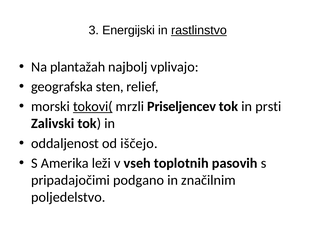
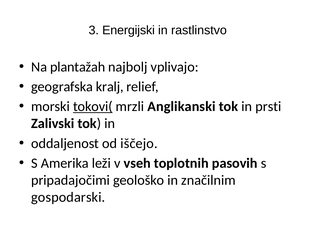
rastlinstvo underline: present -> none
sten: sten -> kralj
Priseljencev: Priseljencev -> Anglikanski
podgano: podgano -> geološko
poljedelstvo: poljedelstvo -> gospodarski
